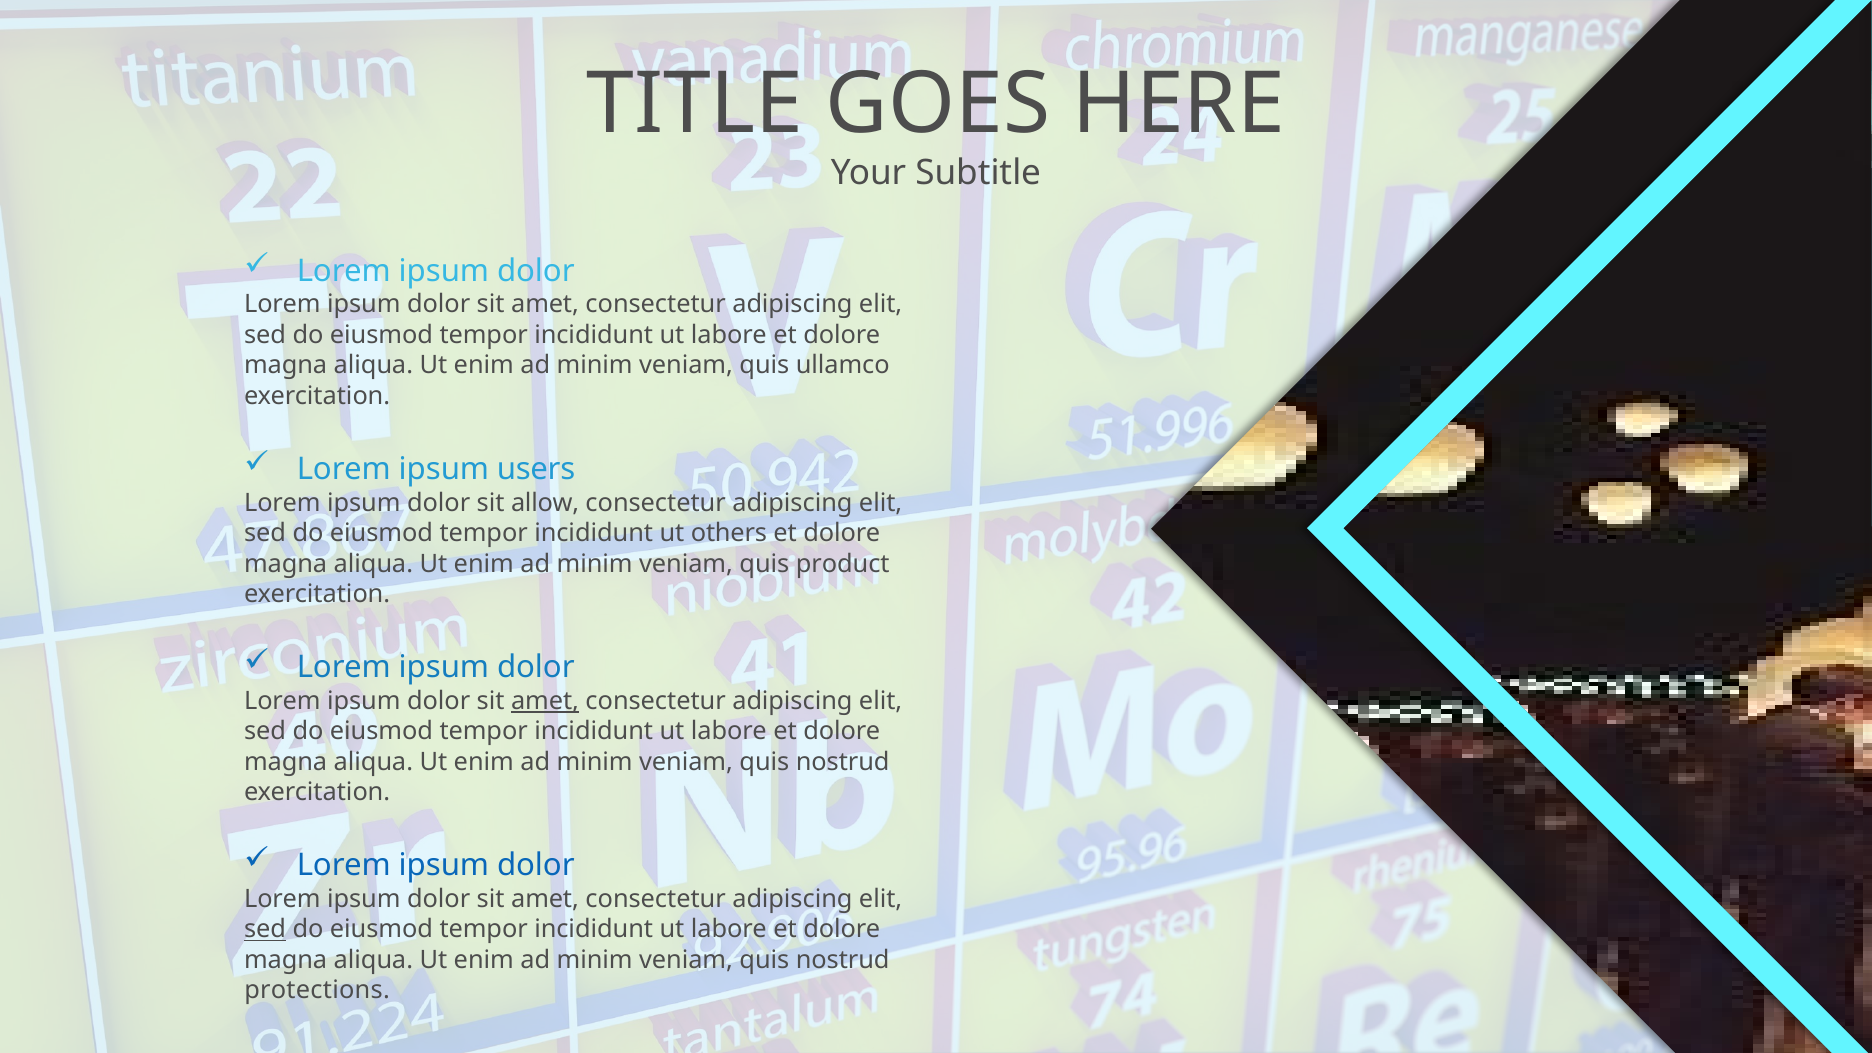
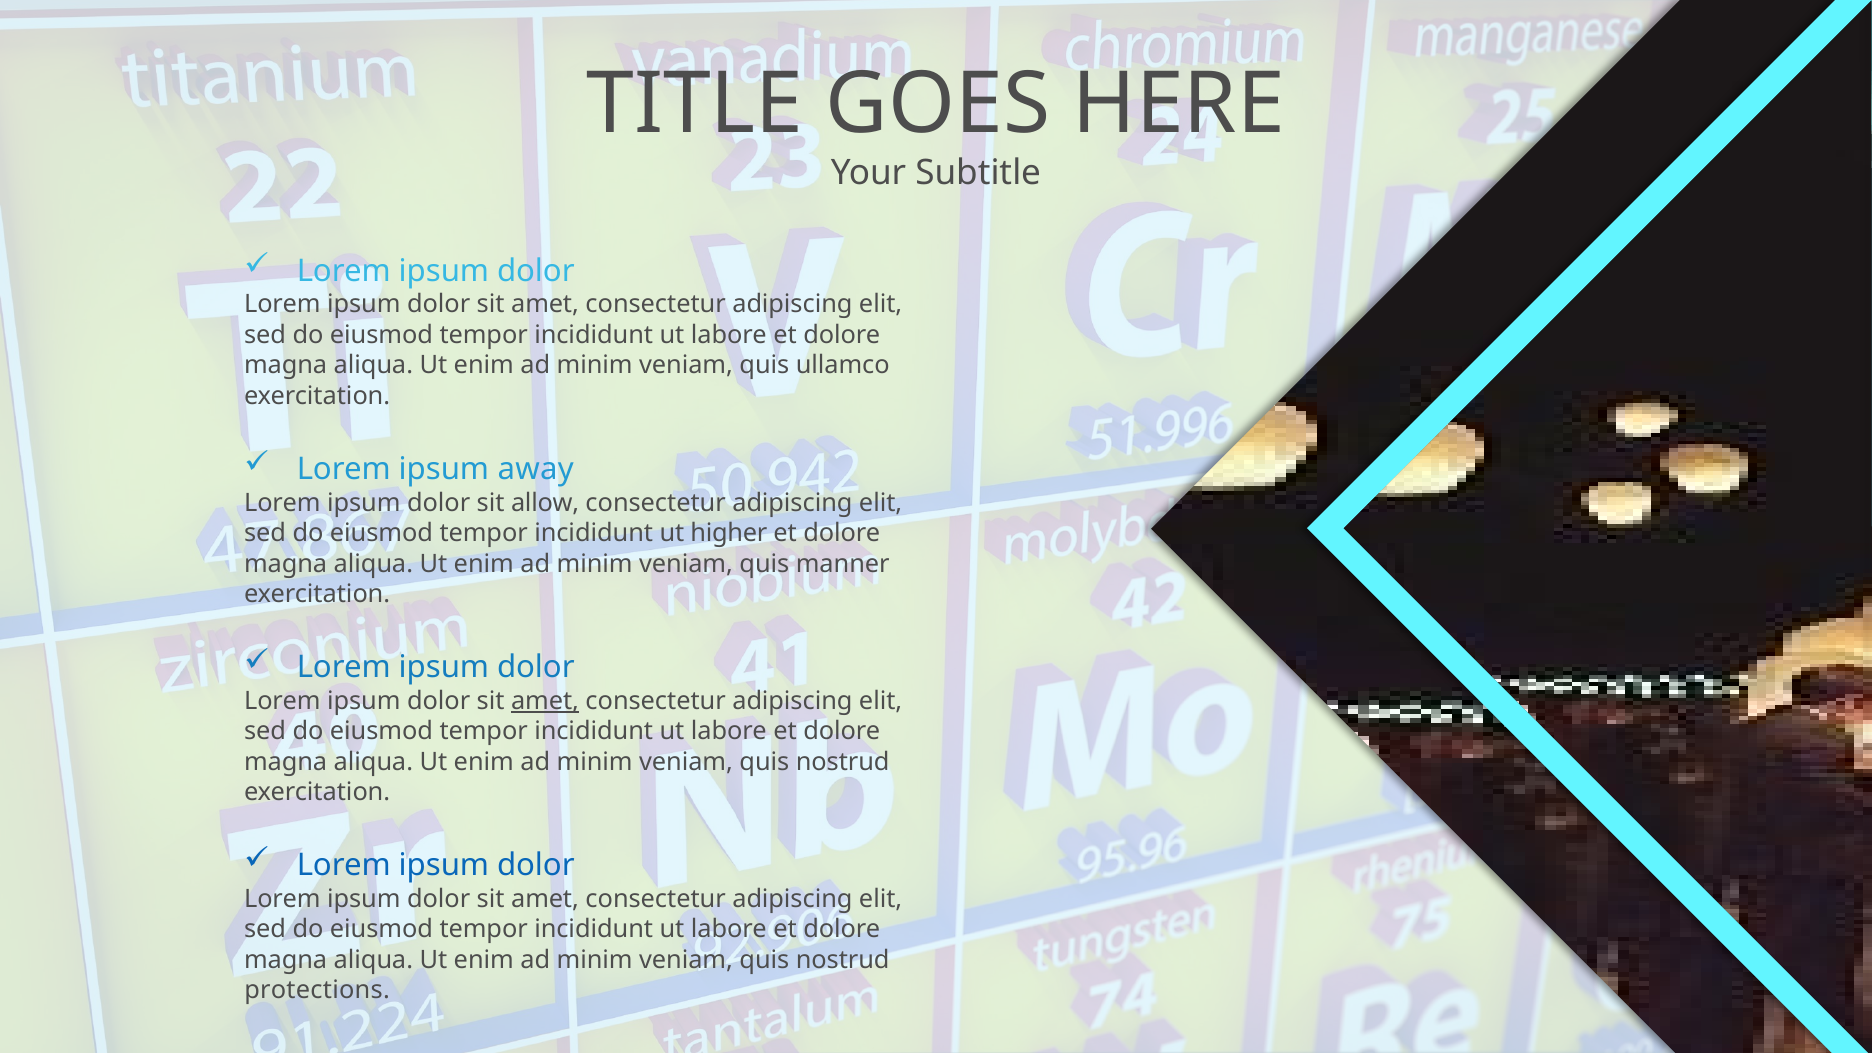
users: users -> away
others: others -> higher
product: product -> manner
sed at (265, 929) underline: present -> none
